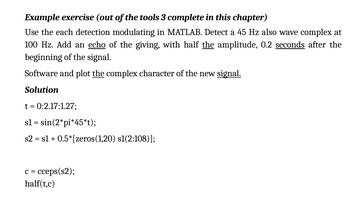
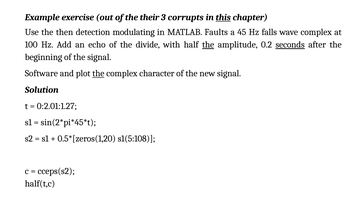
tools: tools -> their
complete: complete -> corrupts
this underline: none -> present
each: each -> then
Detect: Detect -> Faults
also: also -> falls
echo underline: present -> none
giving: giving -> divide
signal at (229, 74) underline: present -> none
0:2.17:1.27: 0:2.17:1.27 -> 0:2.01:1.27
s1(2:108: s1(2:108 -> s1(5:108
